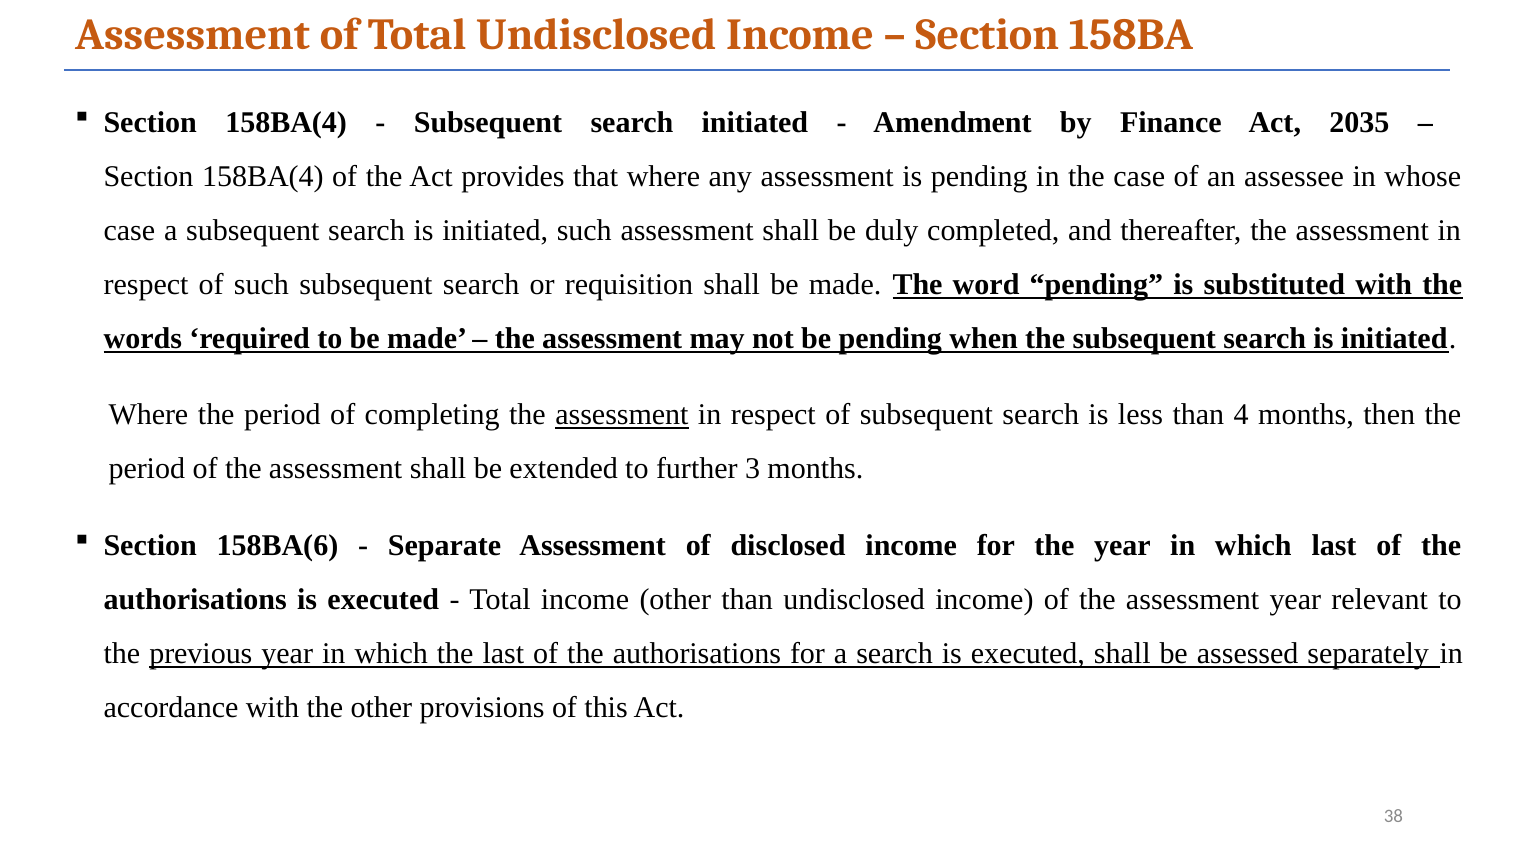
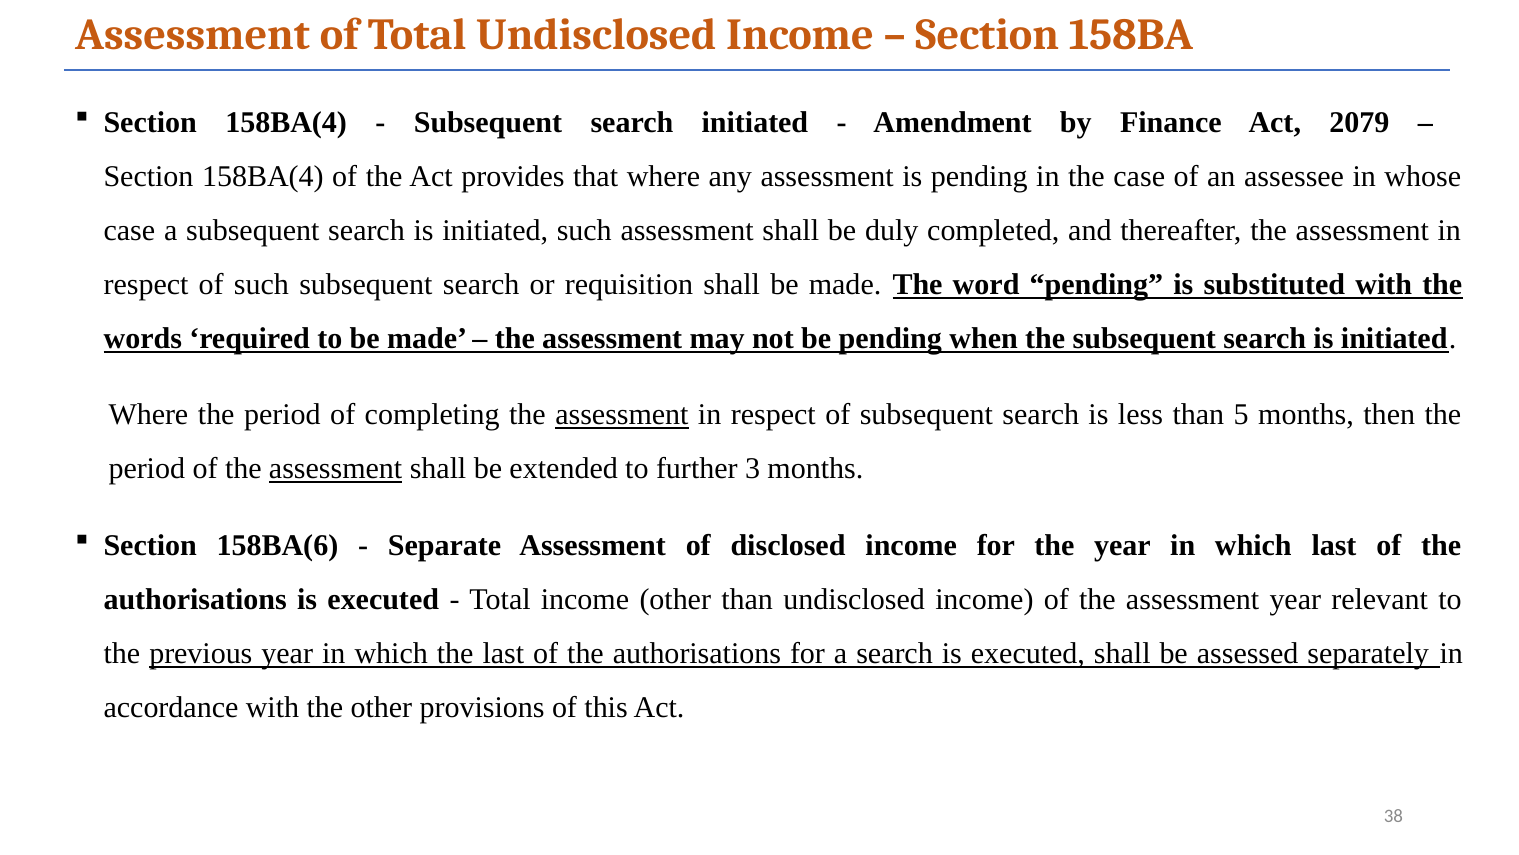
2035: 2035 -> 2079
4: 4 -> 5
assessment at (336, 469) underline: none -> present
